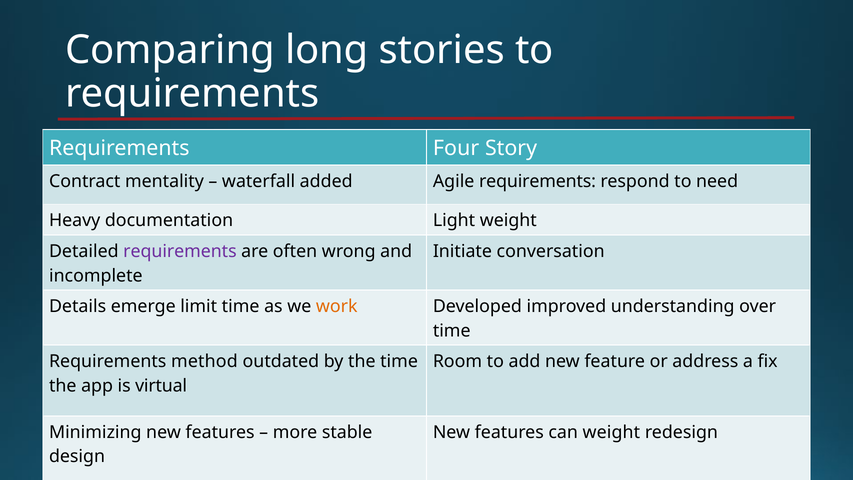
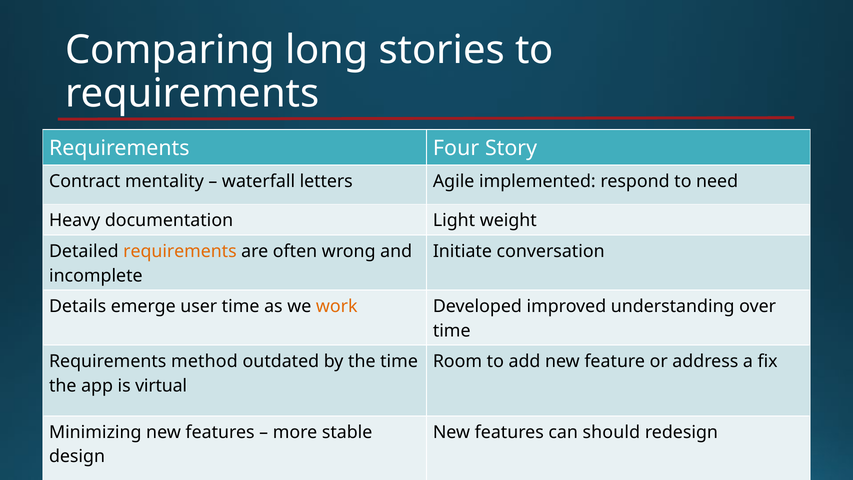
added: added -> letters
Agile requirements: requirements -> implemented
requirements at (180, 251) colour: purple -> orange
limit: limit -> user
can weight: weight -> should
